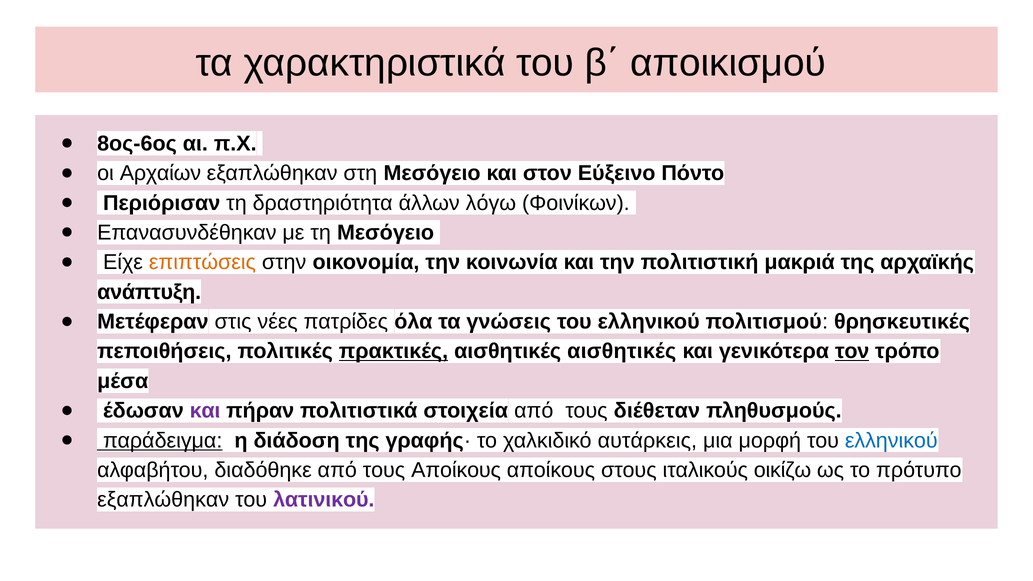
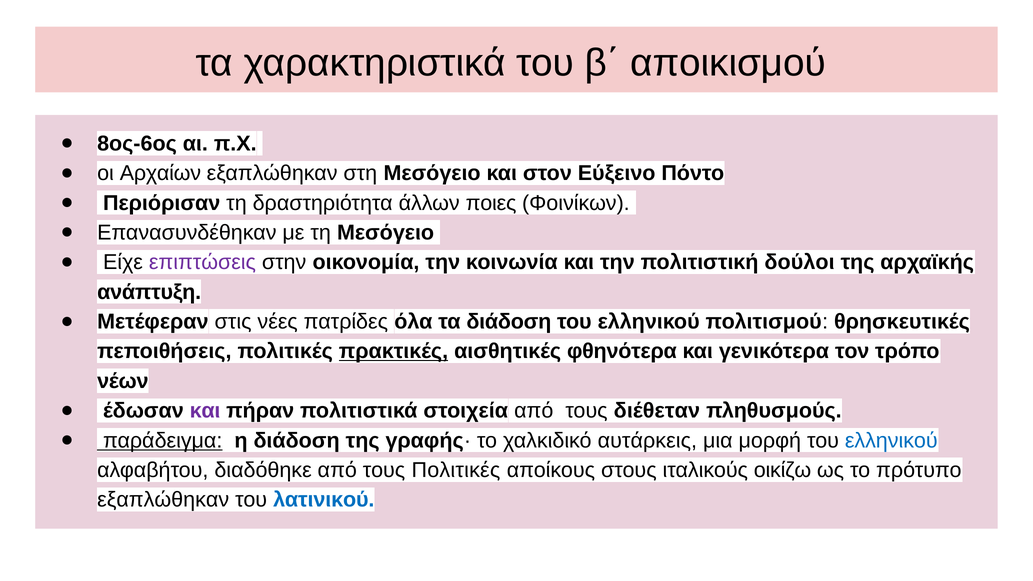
λόγω: λόγω -> ποιες
επιπτώσεις colour: orange -> purple
μακριά: μακριά -> δούλοι
τα γνώσεις: γνώσεις -> διάδοση
αισθητικές αισθητικές: αισθητικές -> φθηνότερα
τον underline: present -> none
μέσα: μέσα -> νέων
τους Αποίκους: Αποίκους -> Πολιτικές
λατινικού colour: purple -> blue
